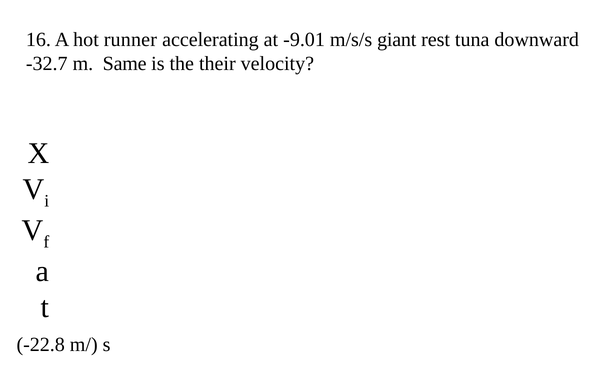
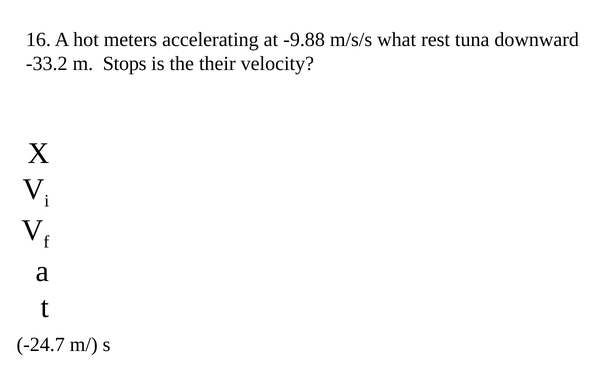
runner: runner -> meters
-9.01: -9.01 -> -9.88
giant: giant -> what
-32.7: -32.7 -> -33.2
Same: Same -> Stops
-22.8: -22.8 -> -24.7
